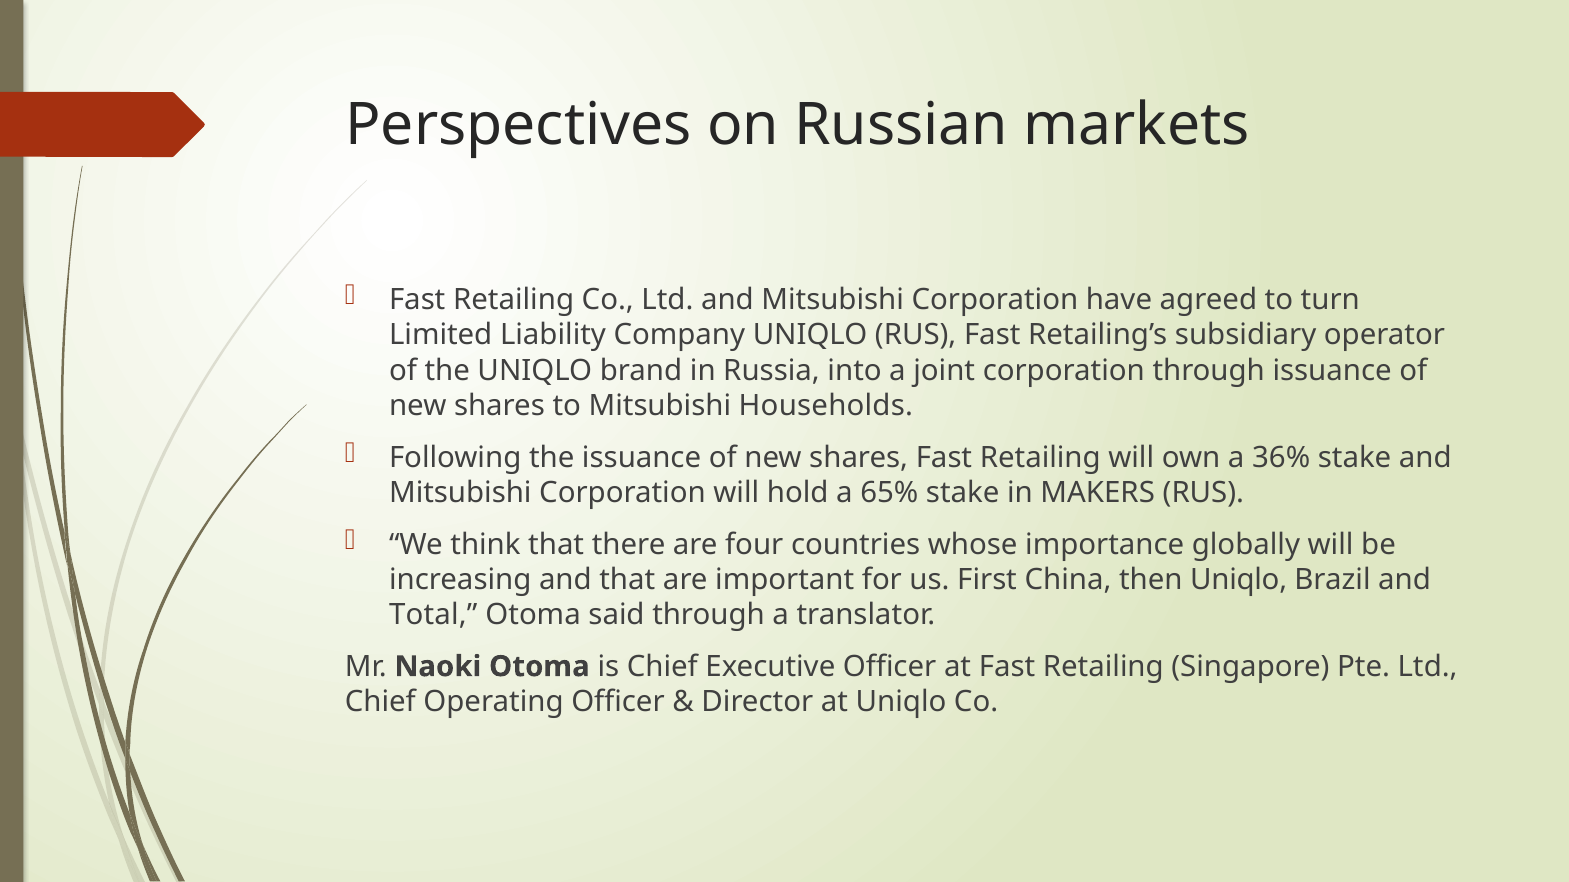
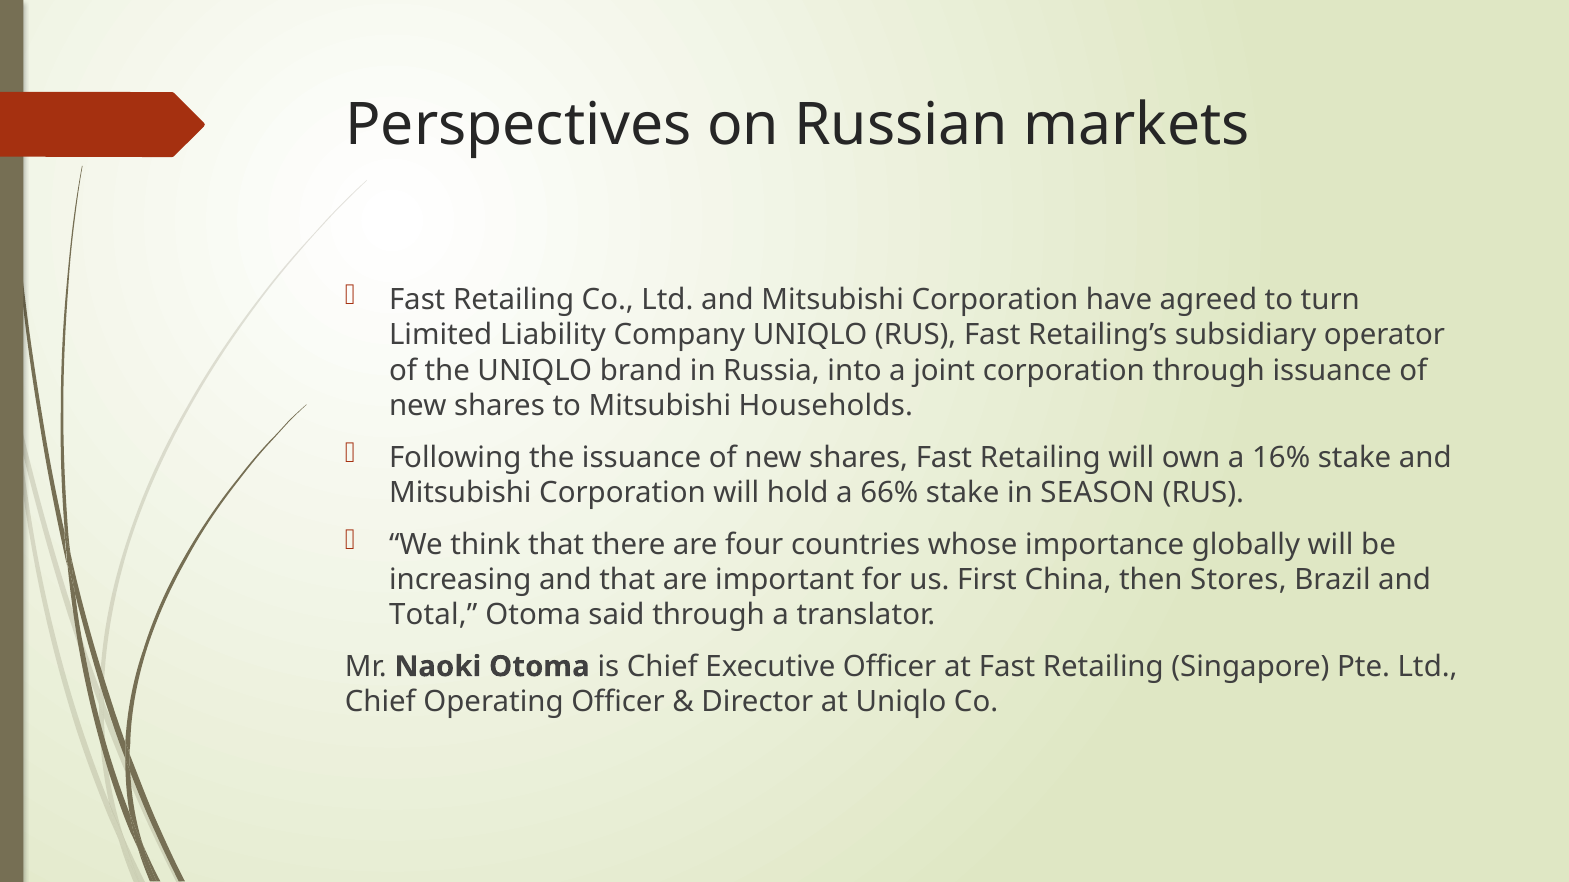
36%: 36% -> 16%
65%: 65% -> 66%
MAKERS: MAKERS -> SEASON
then Uniqlo: Uniqlo -> Stores
